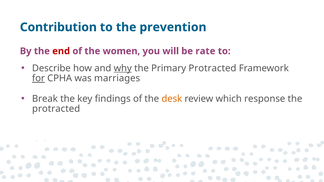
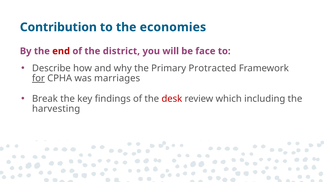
prevention: prevention -> economies
women: women -> district
rate: rate -> face
why underline: present -> none
desk colour: orange -> red
response: response -> including
protracted at (56, 109): protracted -> harvesting
